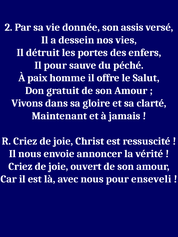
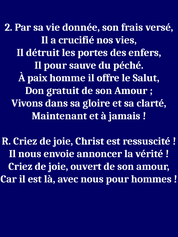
assis: assis -> frais
dessein: dessein -> crucifié
enseveli: enseveli -> hommes
